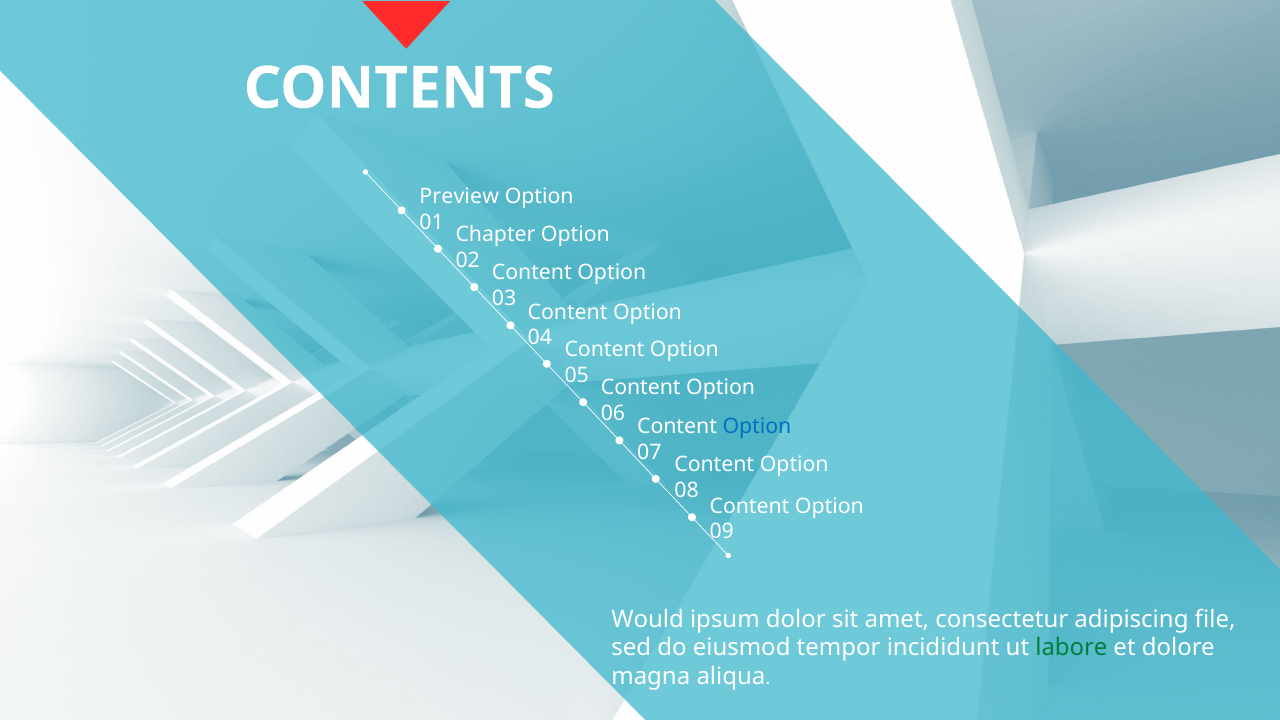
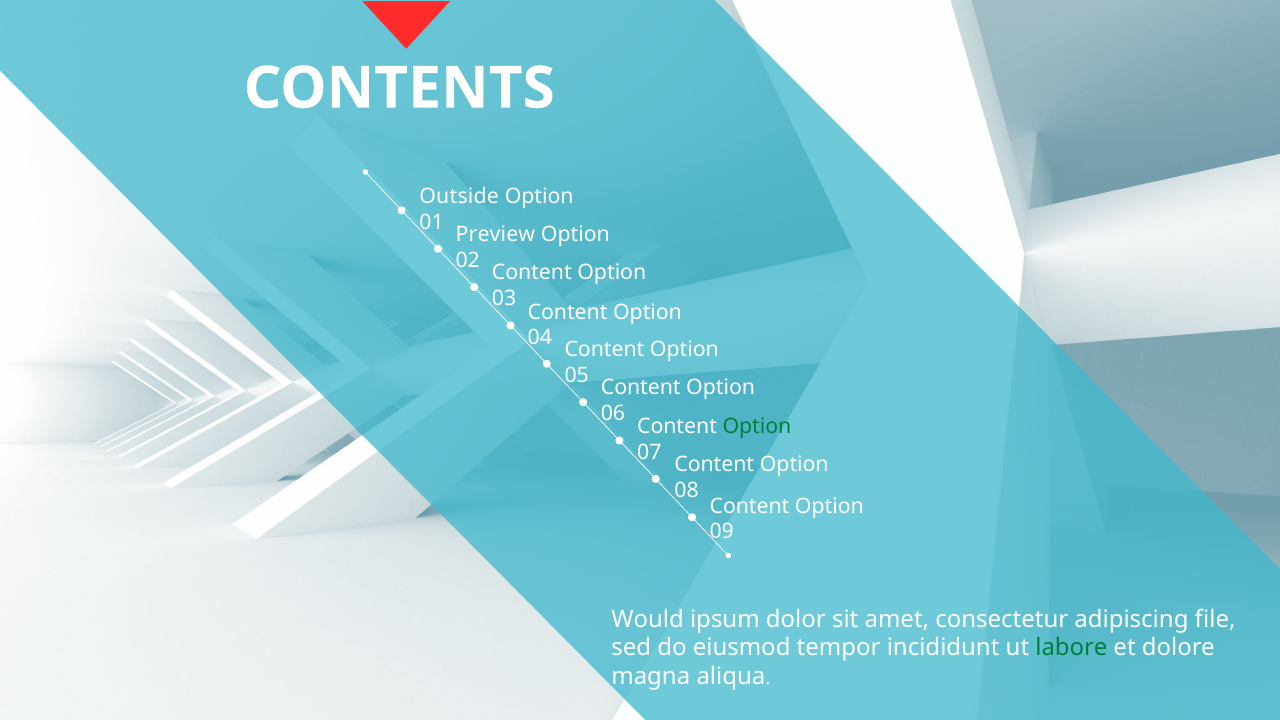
Preview: Preview -> Outside
Chapter: Chapter -> Preview
Option at (757, 427) colour: blue -> green
